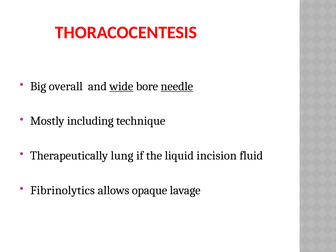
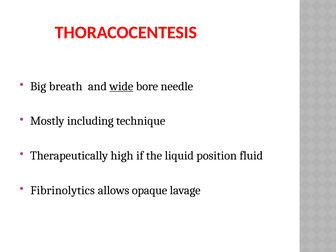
overall: overall -> breath
needle underline: present -> none
lung: lung -> high
incision: incision -> position
